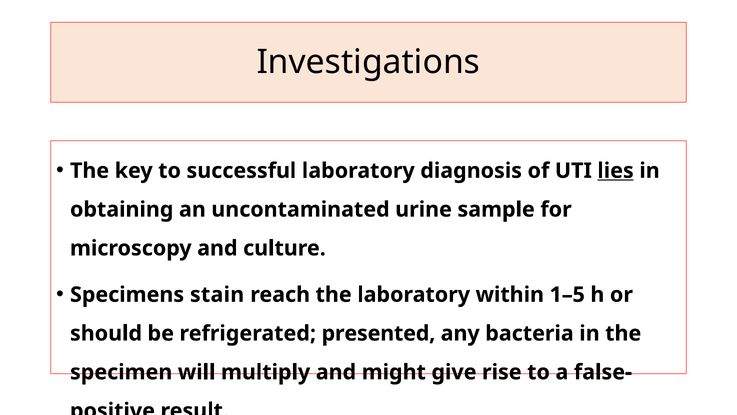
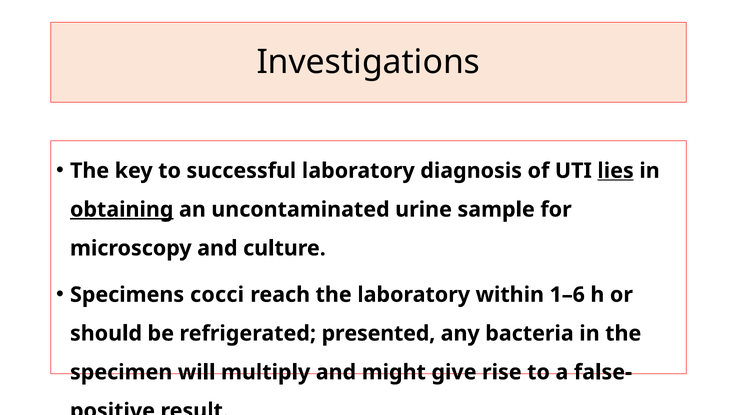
obtaining underline: none -> present
stain: stain -> cocci
1–5: 1–5 -> 1–6
